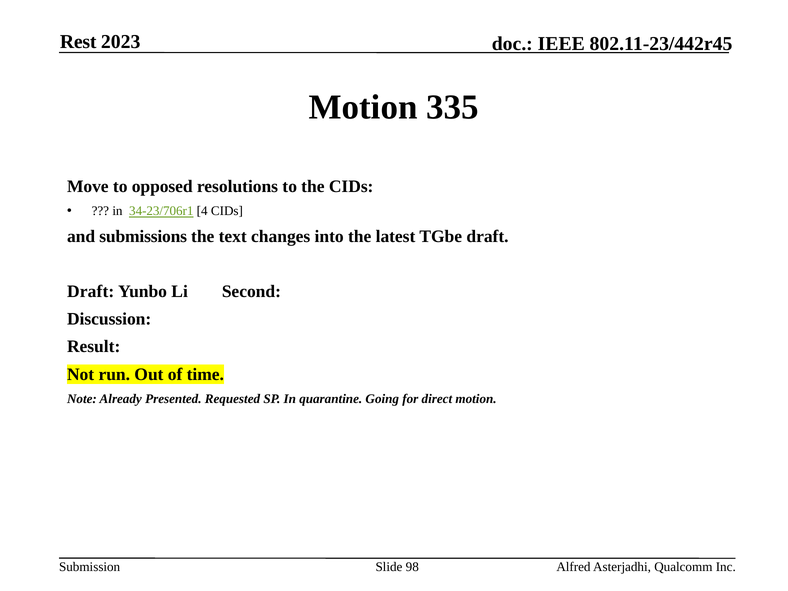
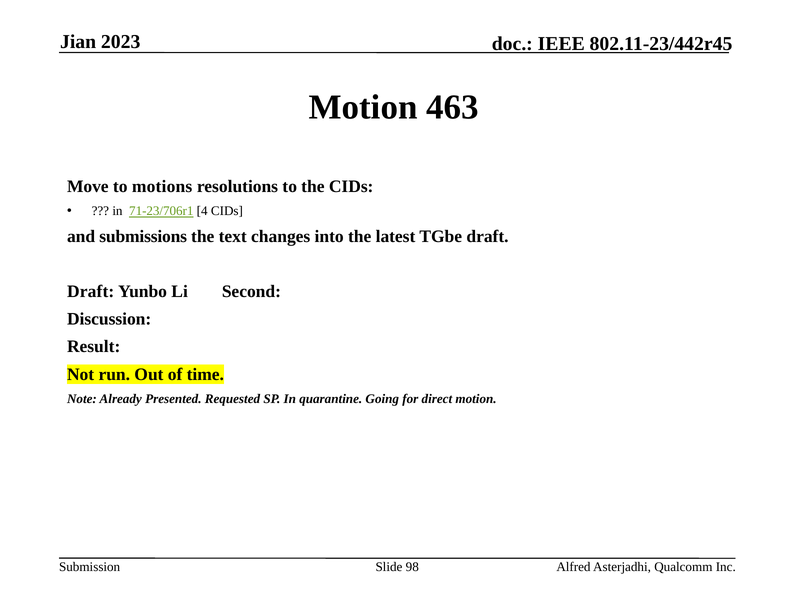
Rest: Rest -> Jian
335: 335 -> 463
opposed: opposed -> motions
34-23/706r1: 34-23/706r1 -> 71-23/706r1
